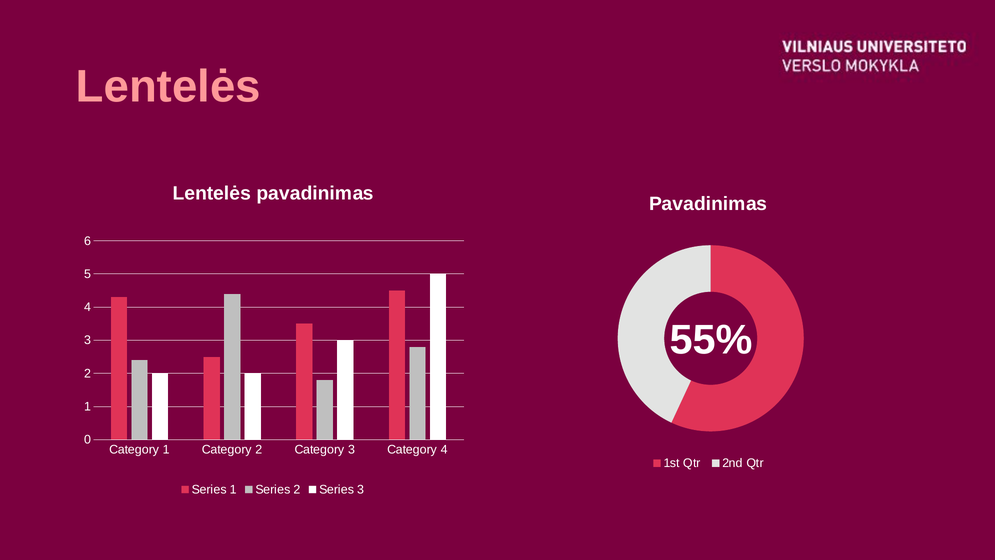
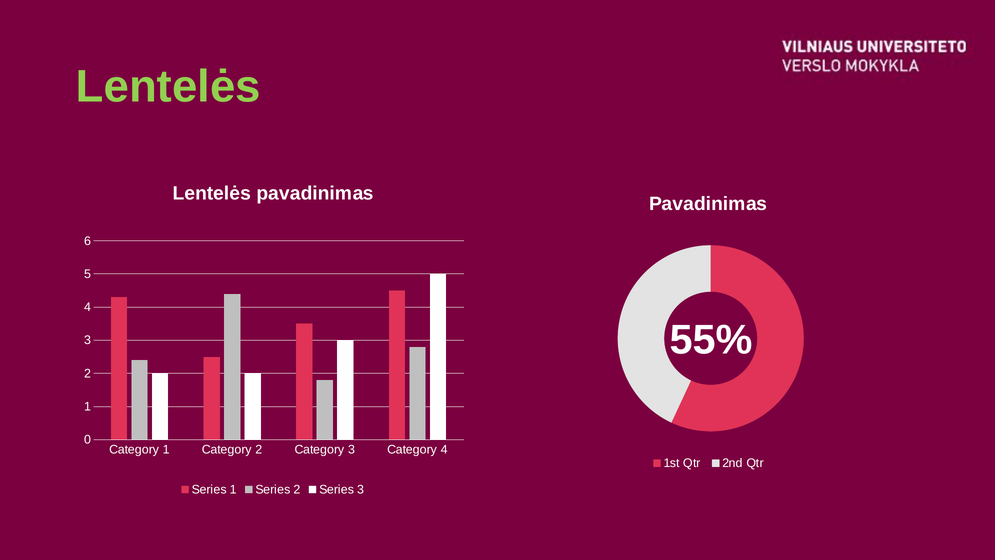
Lentelės at (168, 86) colour: pink -> light green
